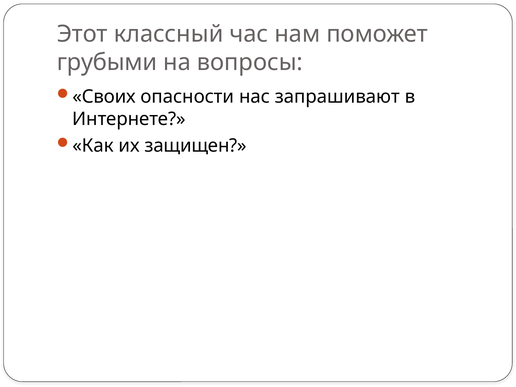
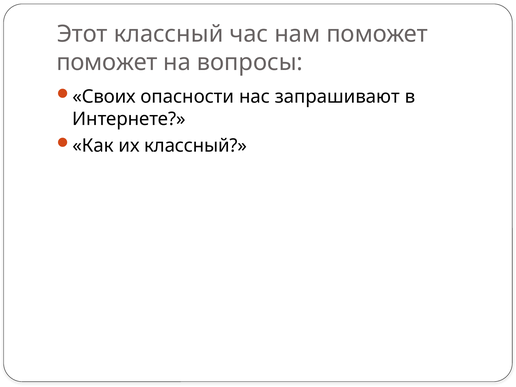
грубыми at (107, 62): грубыми -> поможет
их защищен: защищен -> классный
